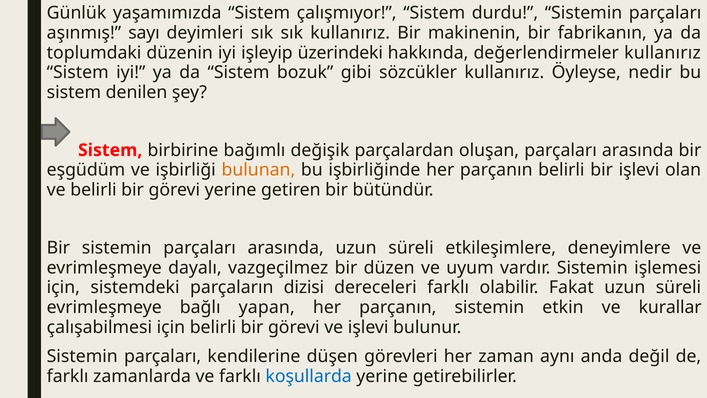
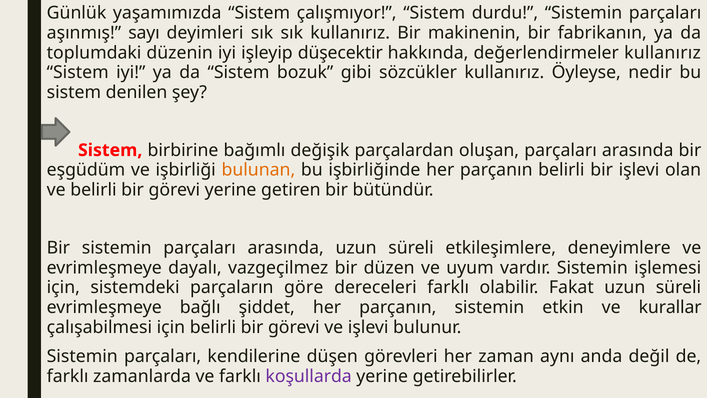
üzerindeki: üzerindeki -> düşecektir
dizisi: dizisi -> göre
yapan: yapan -> şiddet
koşullarda colour: blue -> purple
